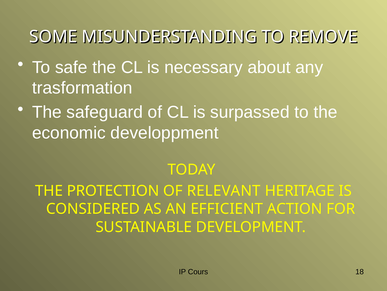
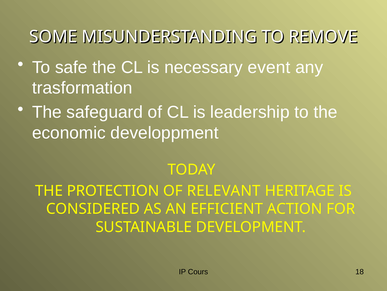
about: about -> event
surpassed: surpassed -> leadership
